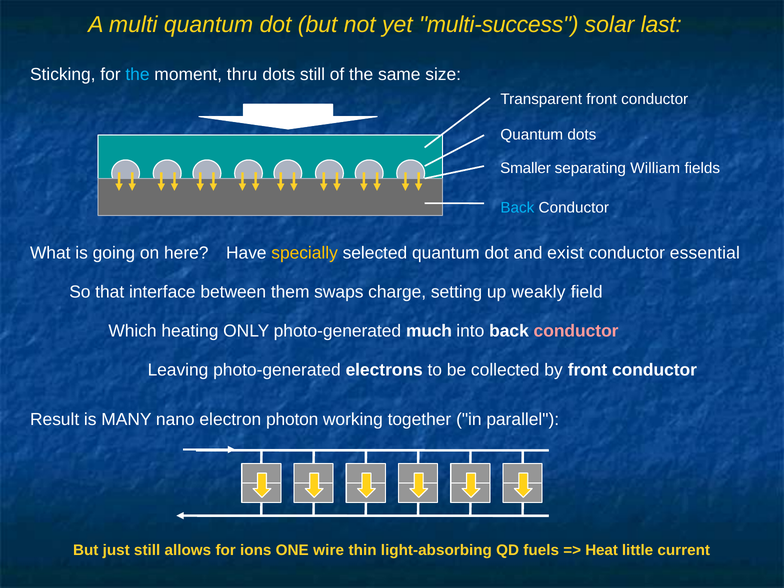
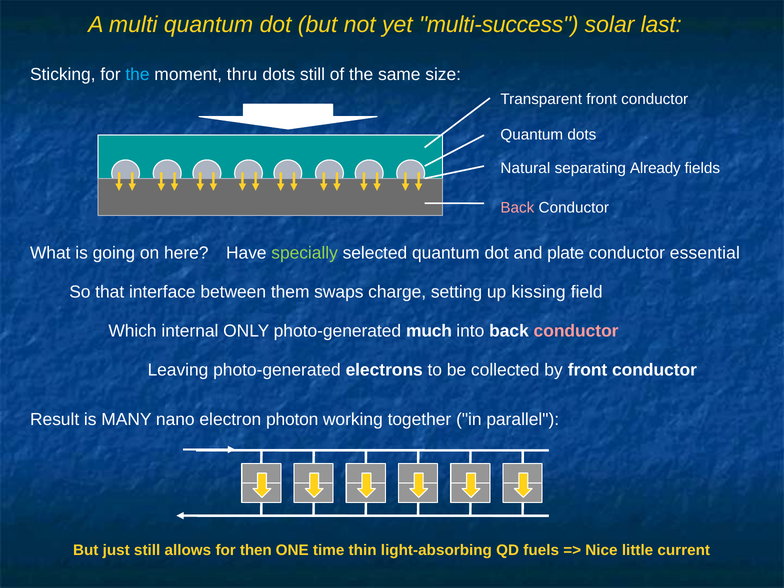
Smaller: Smaller -> Natural
William: William -> Already
Back at (517, 207) colour: light blue -> pink
specially colour: yellow -> light green
exist: exist -> plate
weakly: weakly -> kissing
heating: heating -> internal
ions: ions -> then
wire: wire -> time
Heat: Heat -> Nice
